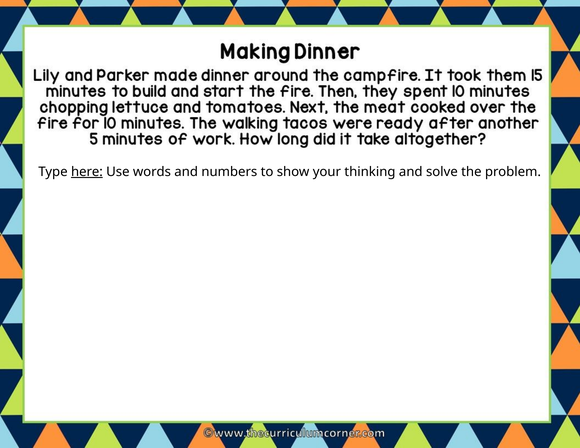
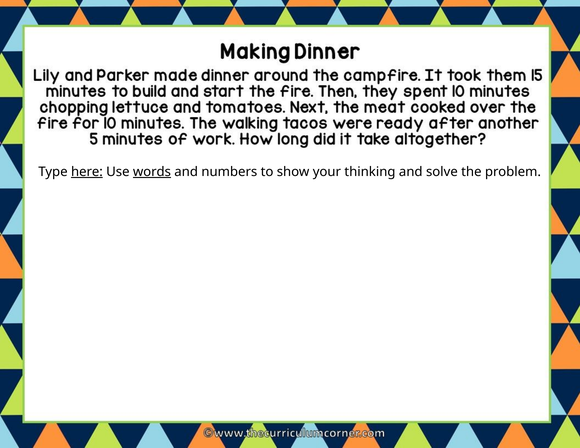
words underline: none -> present
